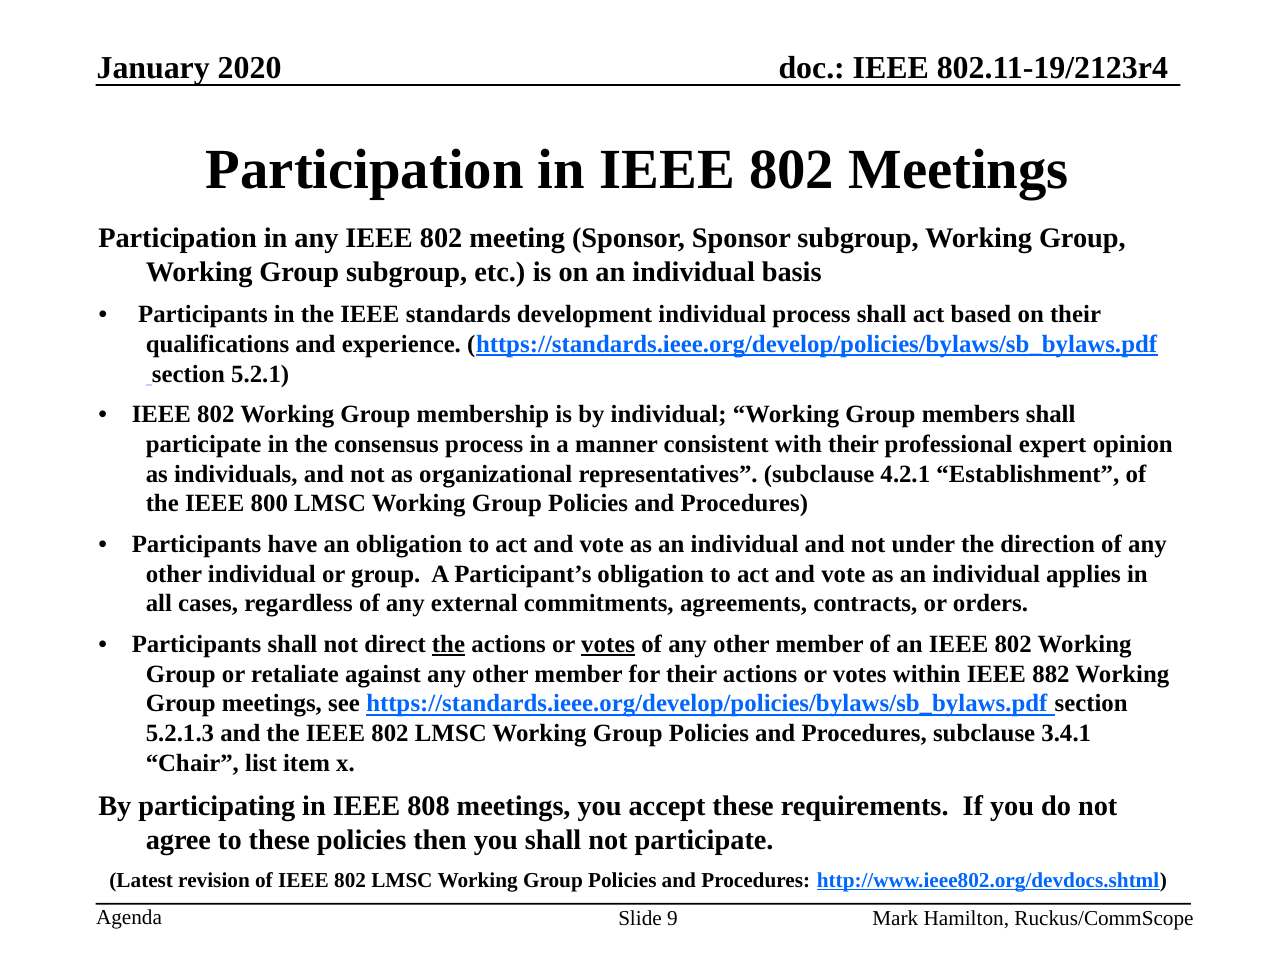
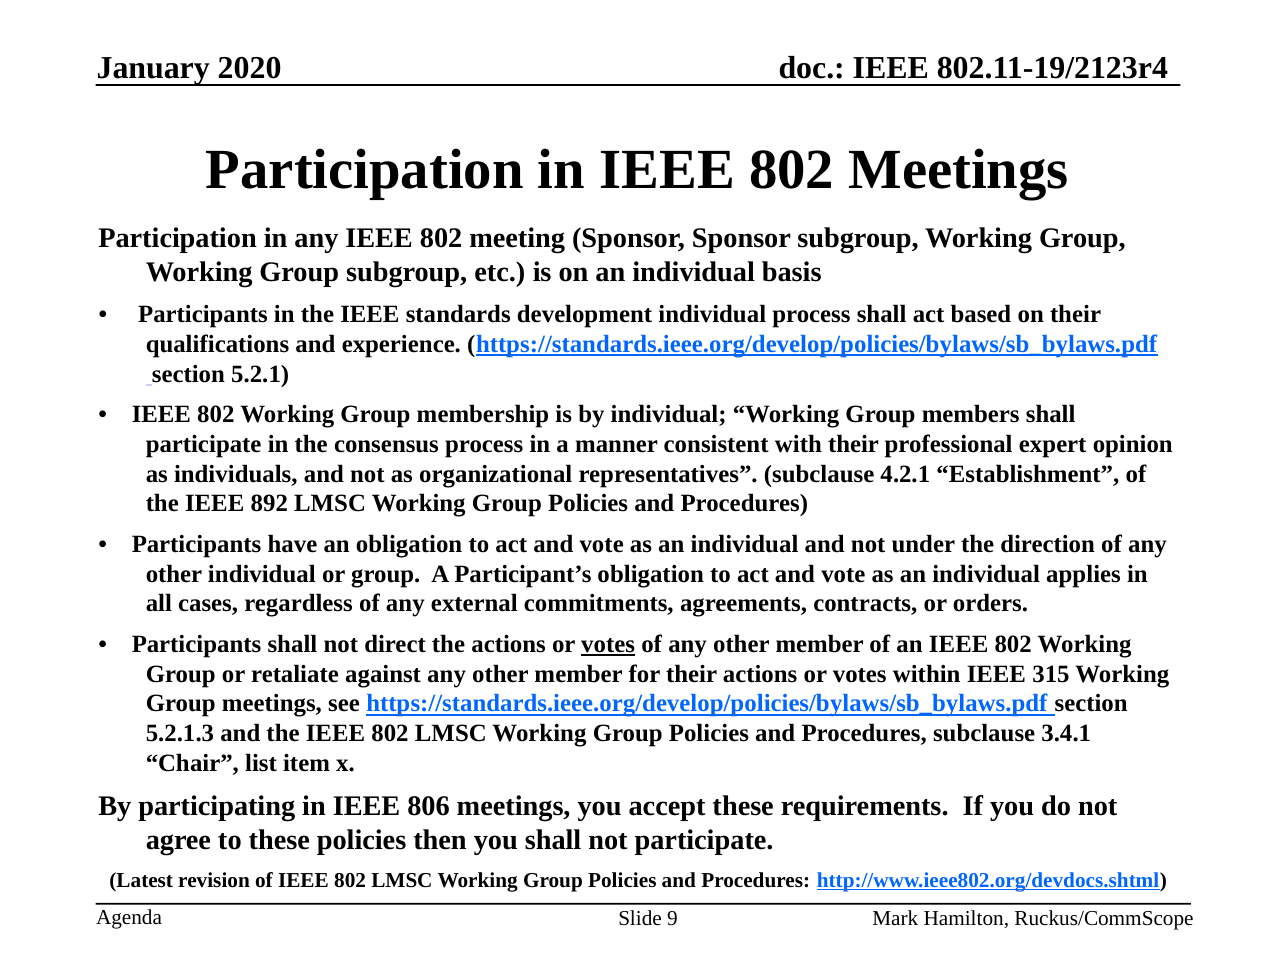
800: 800 -> 892
the at (449, 644) underline: present -> none
882: 882 -> 315
808: 808 -> 806
